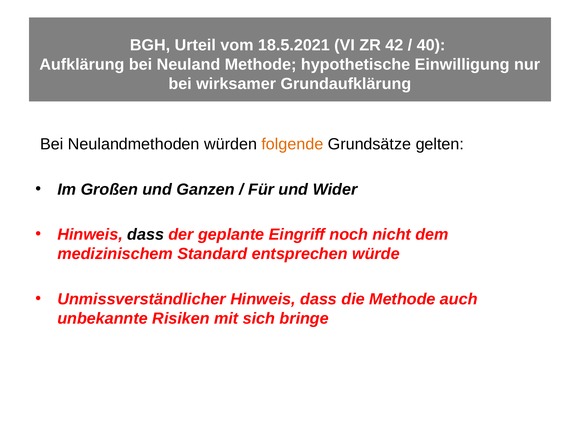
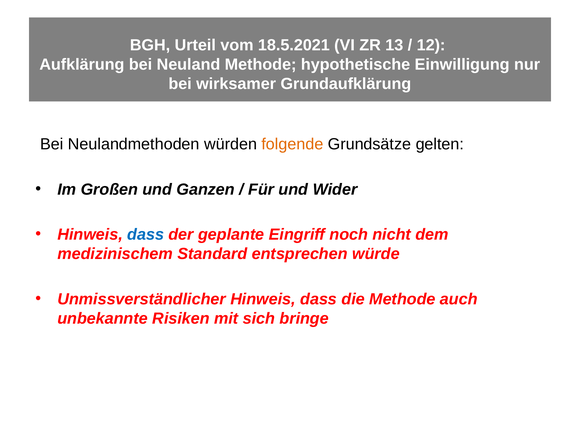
42: 42 -> 13
40: 40 -> 12
dass at (146, 235) colour: black -> blue
